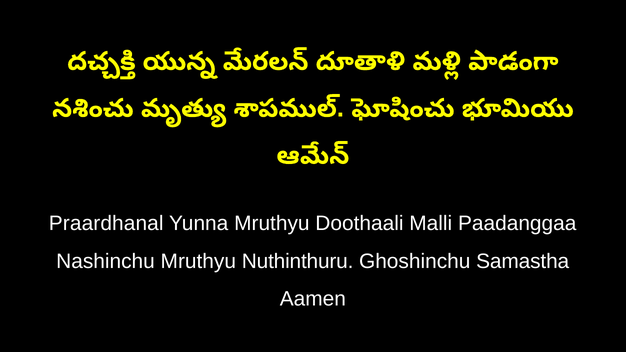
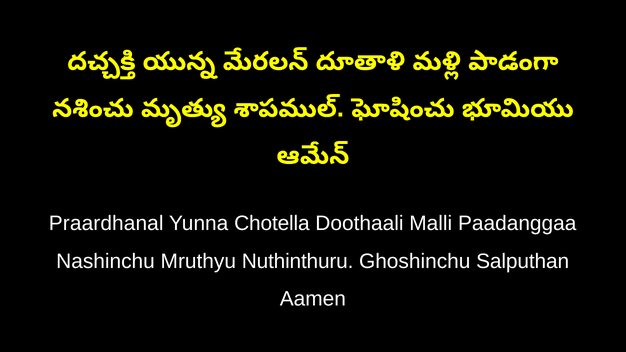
Yunna Mruthyu: Mruthyu -> Chotella
Samastha: Samastha -> Salputhan
